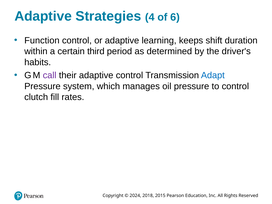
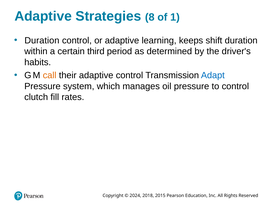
4: 4 -> 8
6: 6 -> 1
Function at (42, 40): Function -> Duration
call colour: purple -> orange
